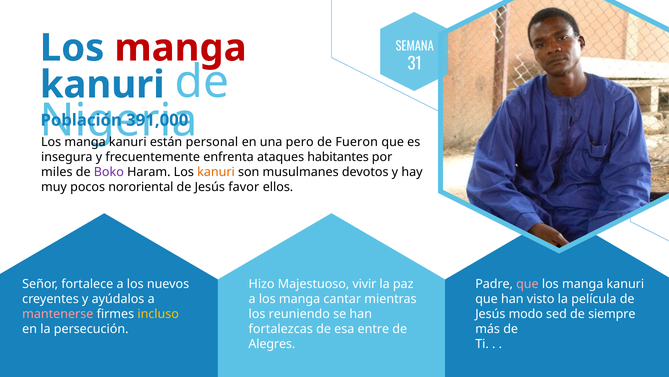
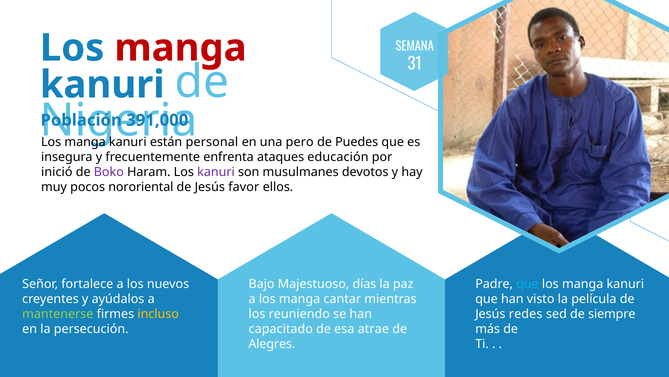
Fueron: Fueron -> Puedes
habitantes: habitantes -> educación
miles: miles -> inició
kanuri at (216, 172) colour: orange -> purple
Hizo: Hizo -> Bajo
vivir: vivir -> días
que at (527, 283) colour: pink -> light blue
mantenerse colour: pink -> light green
modo: modo -> redes
fortalezcas: fortalezcas -> capacitado
entre: entre -> atrae
